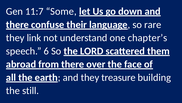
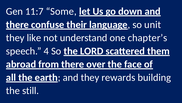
rare: rare -> unit
link: link -> like
6: 6 -> 4
treasure: treasure -> rewards
